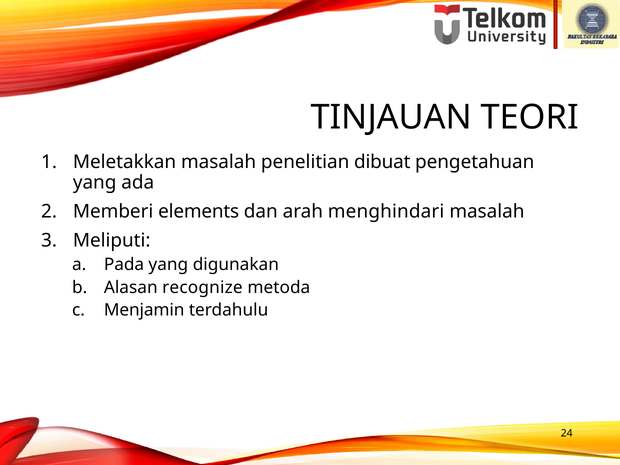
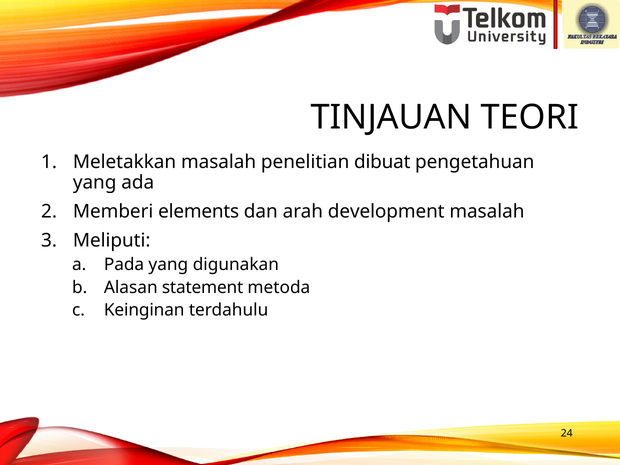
menghindari: menghindari -> development
recognize: recognize -> statement
Menjamin: Menjamin -> Keinginan
